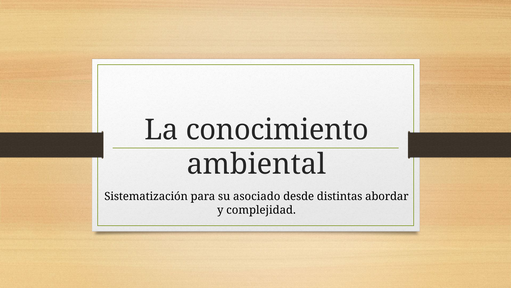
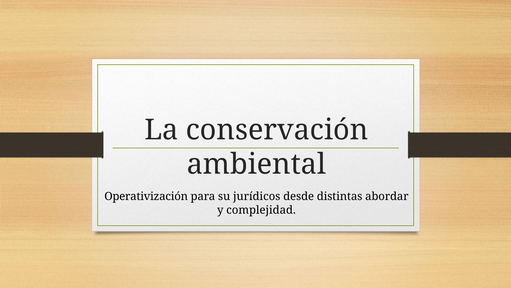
conocimiento: conocimiento -> conservación
Sistematización: Sistematización -> Operativización
asociado: asociado -> jurídicos
